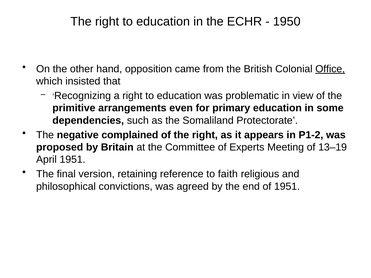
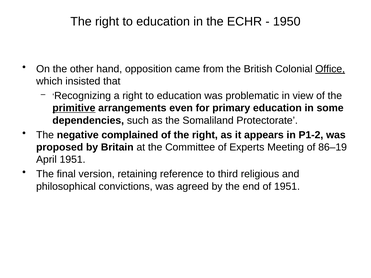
primitive underline: none -> present
13–19: 13–19 -> 86–19
faith: faith -> third
